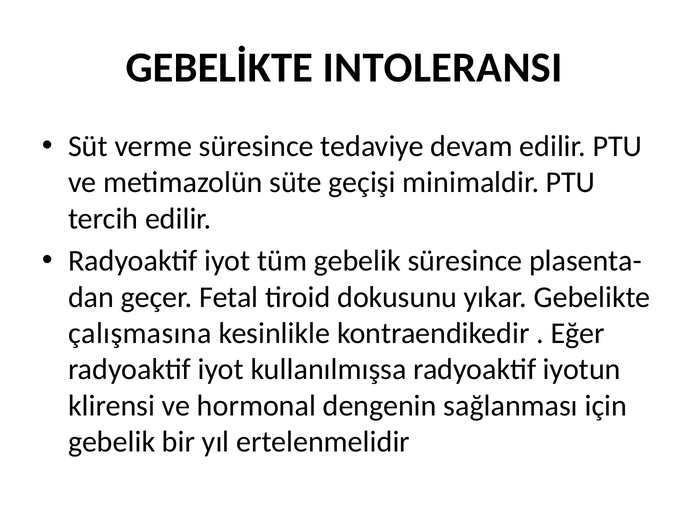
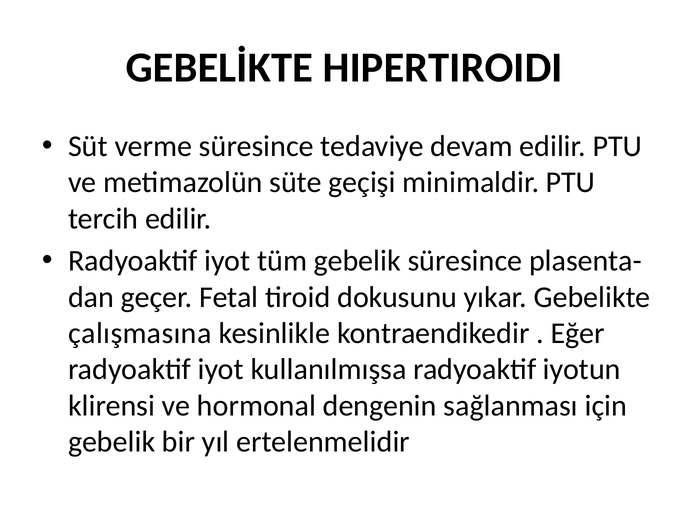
INTOLERANSI: INTOLERANSI -> HIPERTIROIDI
